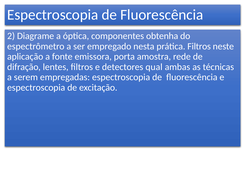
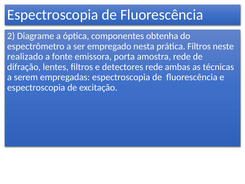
aplicação: aplicação -> realizado
detectores qual: qual -> rede
